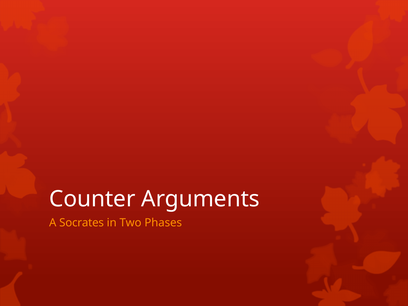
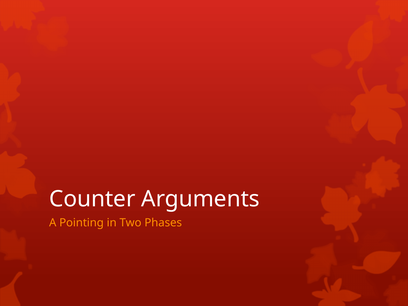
Socrates: Socrates -> Pointing
